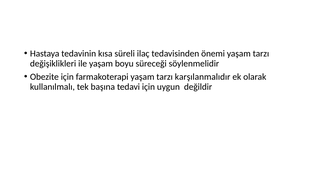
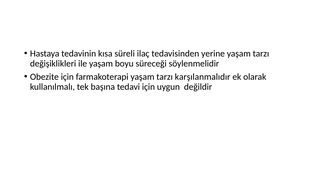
önemi: önemi -> yerine
